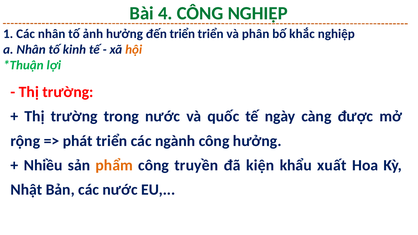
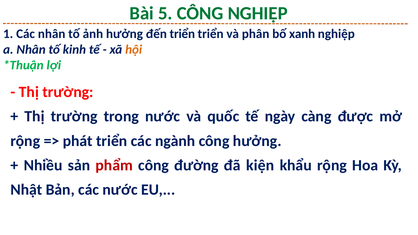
4: 4 -> 5
khắc: khắc -> xanh
phẩm colour: orange -> red
truyền: truyền -> đường
khẩu xuất: xuất -> rộng
